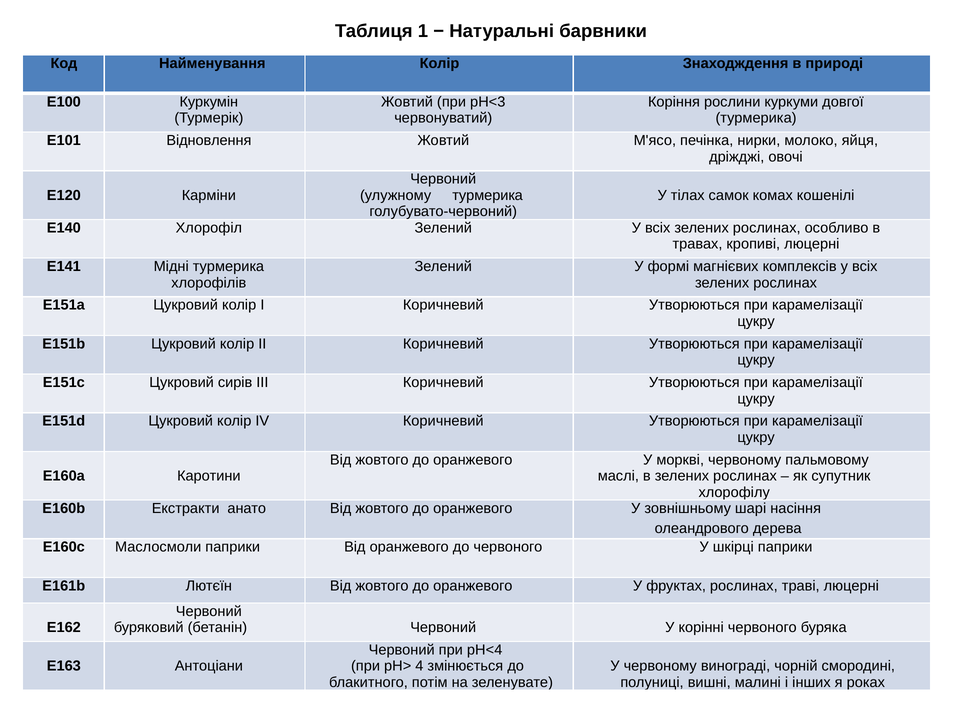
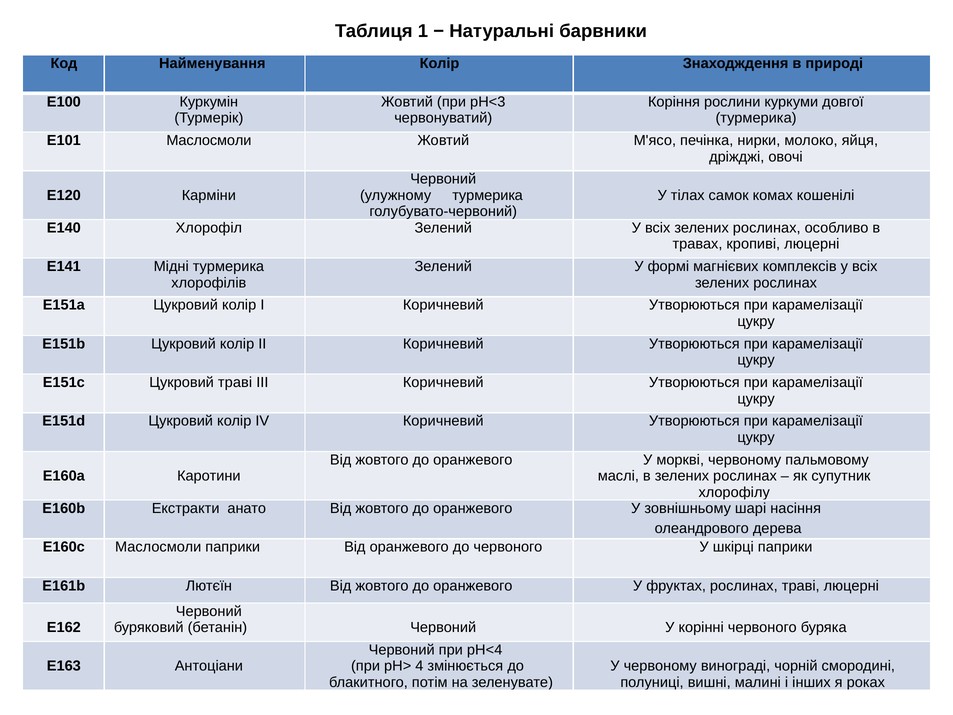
Е101 Відновлення: Відновлення -> Маслосмоли
Цукровий сирів: сирів -> траві
